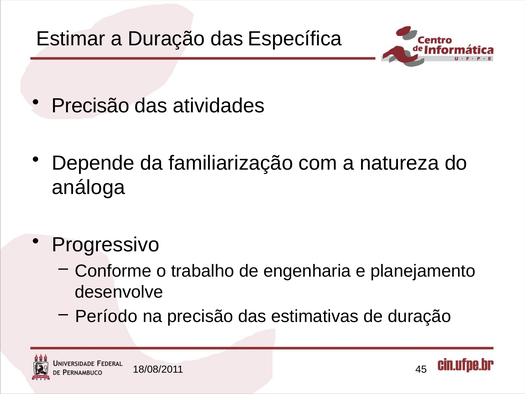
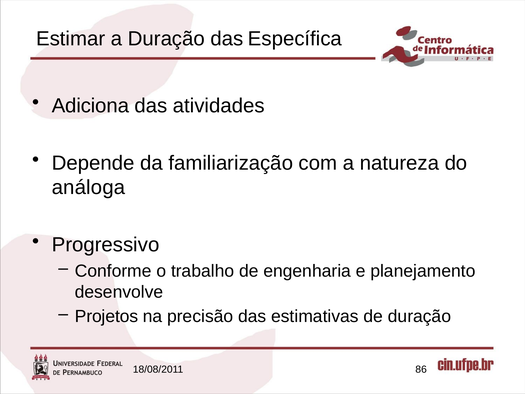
Precisão at (90, 106): Precisão -> Adiciona
Período: Período -> Projetos
45: 45 -> 86
